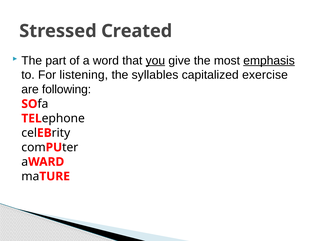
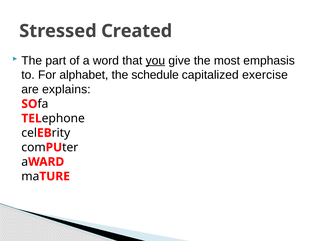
emphasis underline: present -> none
listening: listening -> alphabet
syllables: syllables -> schedule
following: following -> explains
